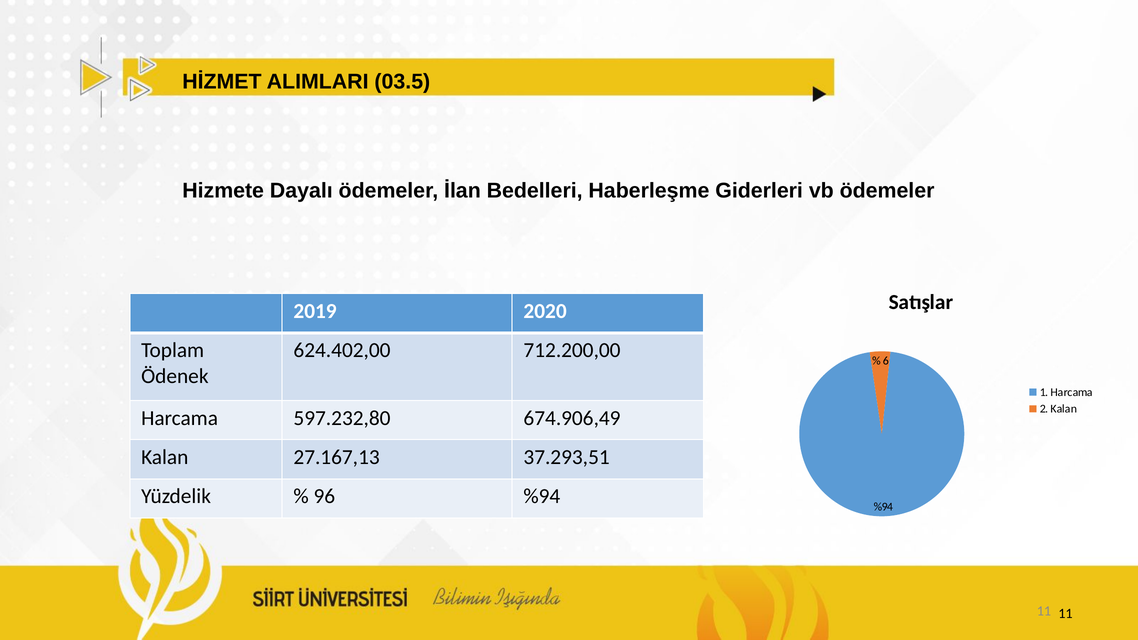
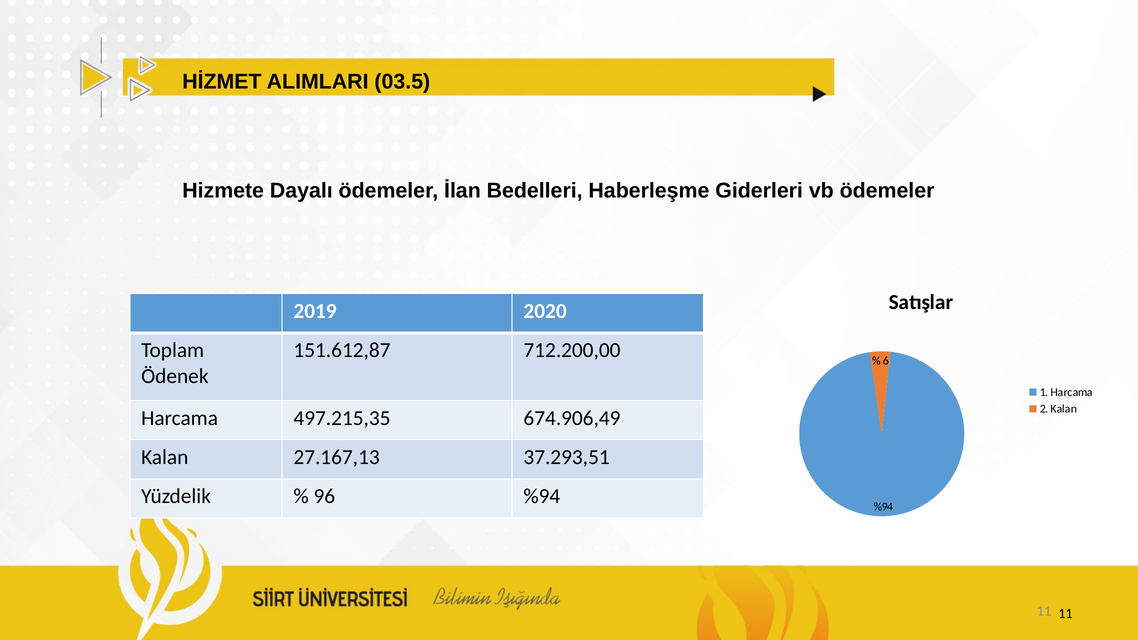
624.402,00: 624.402,00 -> 151.612,87
597.232,80: 597.232,80 -> 497.215,35
